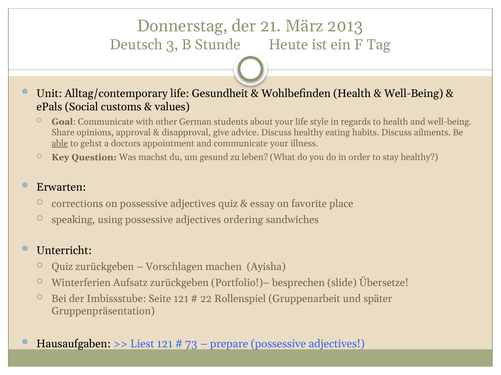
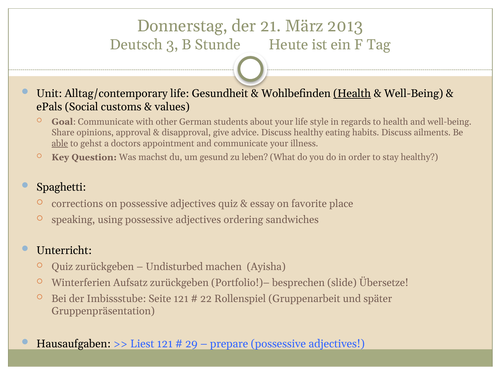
Health at (352, 94) underline: none -> present
Erwarten: Erwarten -> Spaghetti
Vorschlagen: Vorschlagen -> Undisturbed
73: 73 -> 29
